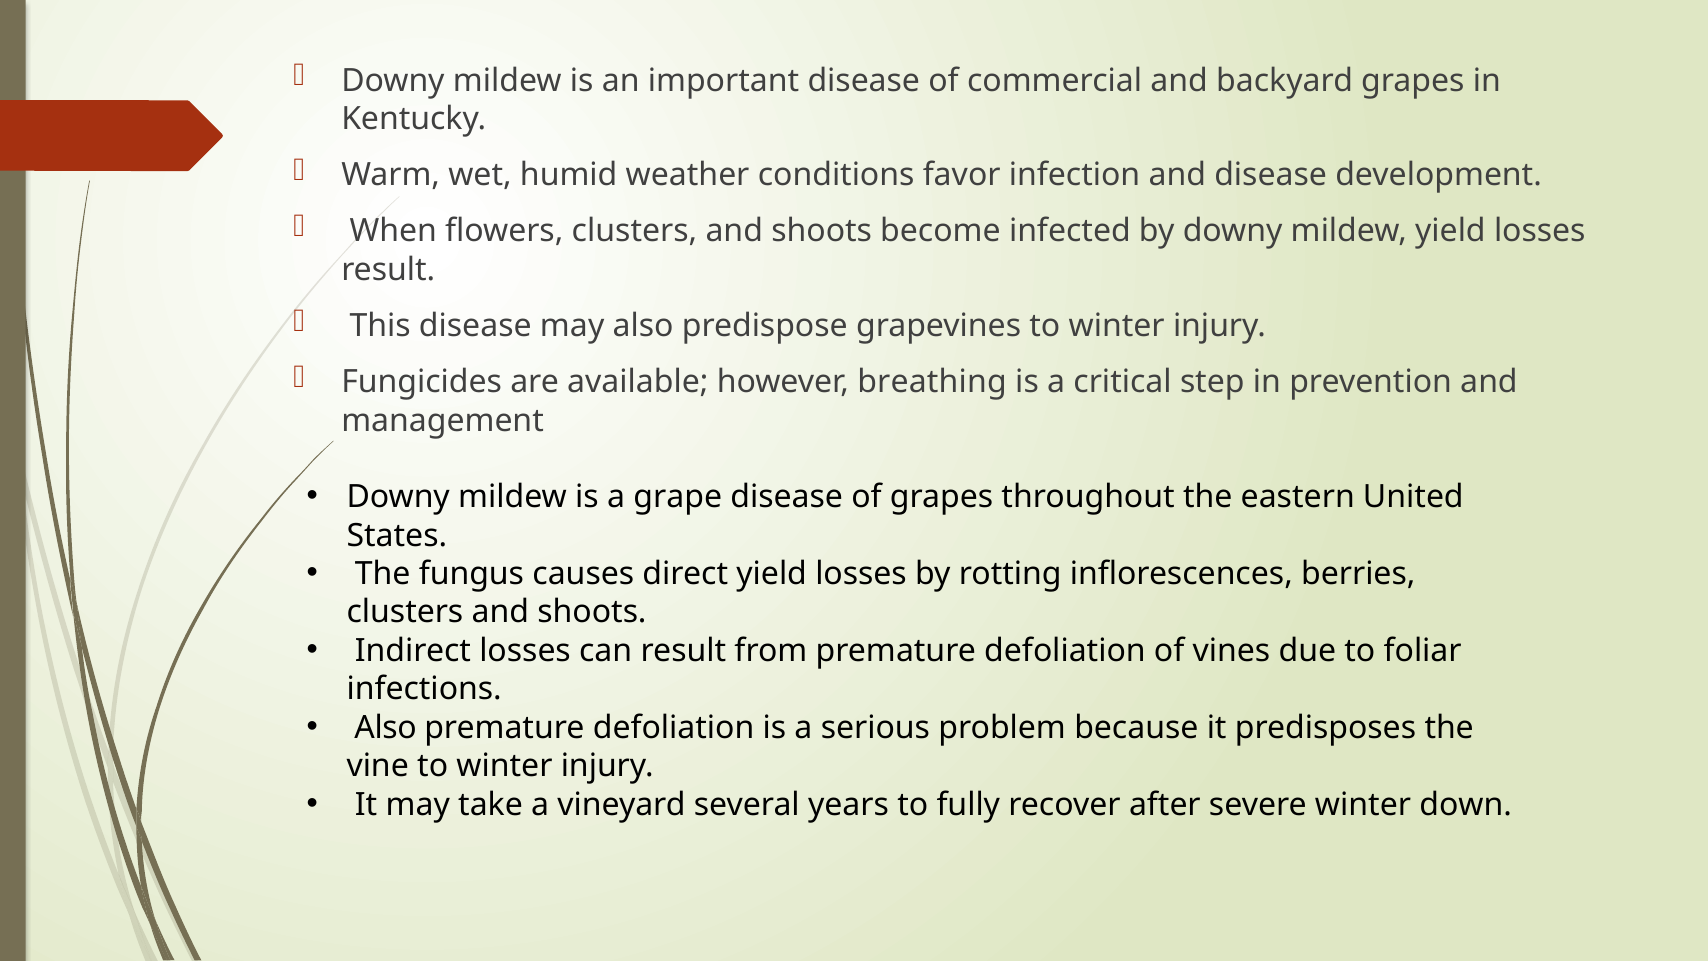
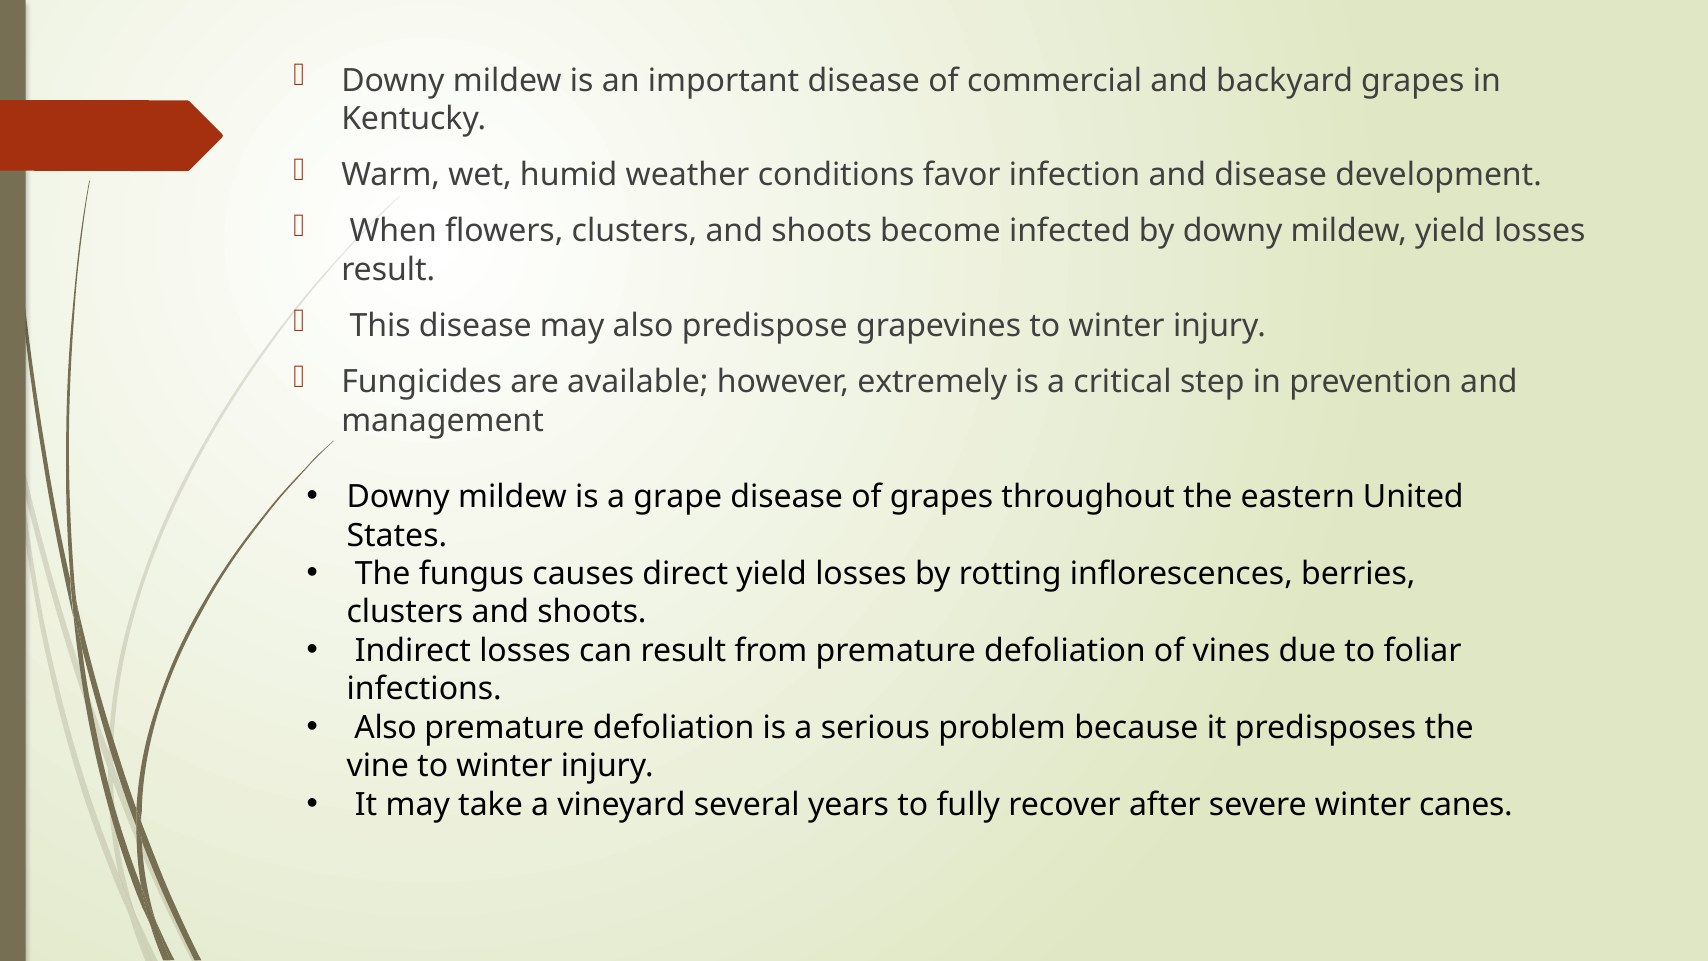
breathing: breathing -> extremely
down: down -> canes
